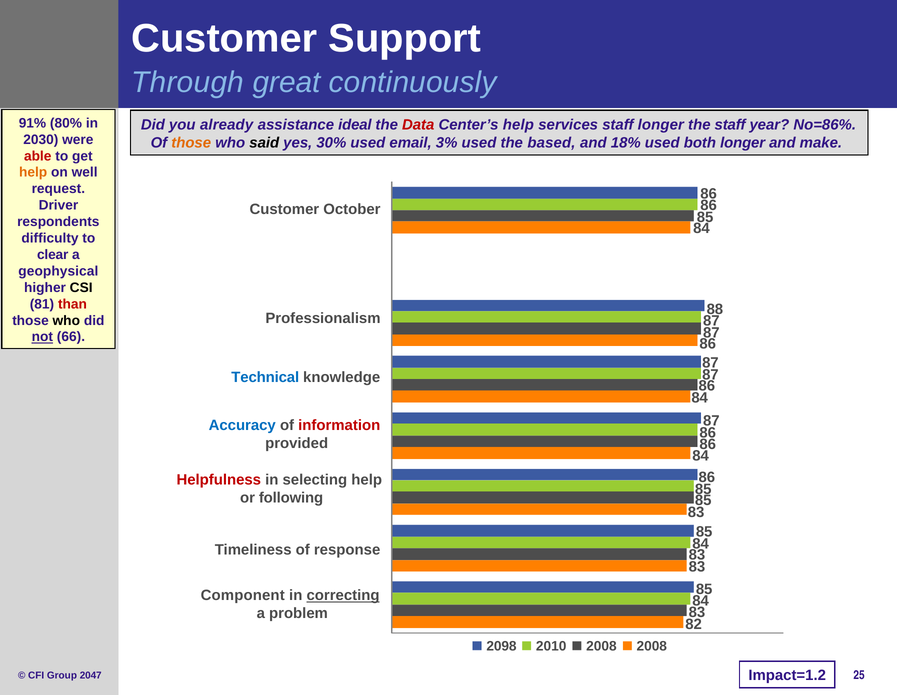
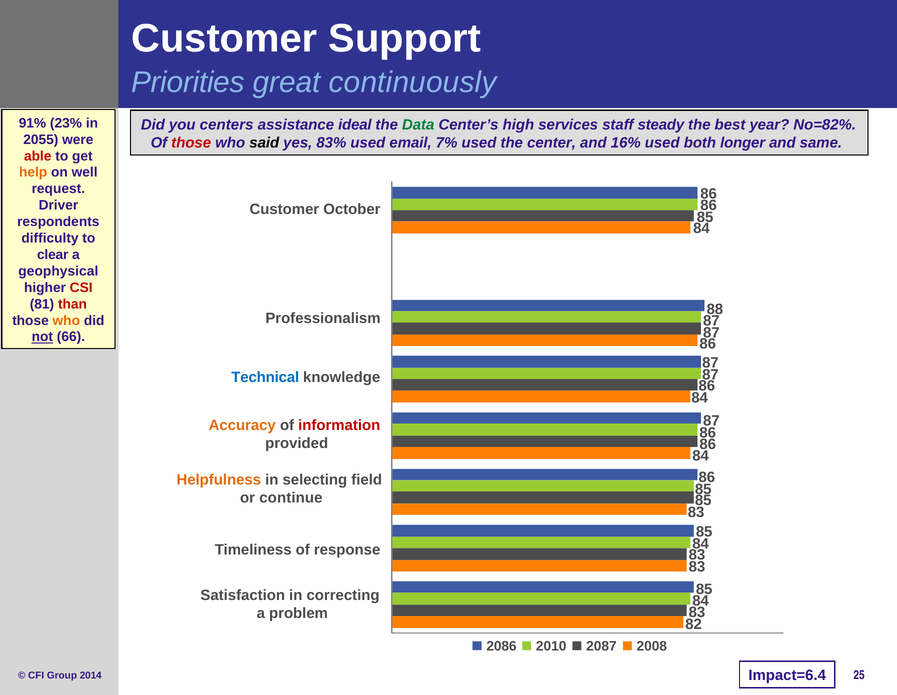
Through: Through -> Priorities
80%: 80% -> 23%
already: already -> centers
Data colour: red -> green
Center’s help: help -> high
staff longer: longer -> steady
the staff: staff -> best
No=86%: No=86% -> No=82%
2030: 2030 -> 2055
those at (191, 143) colour: orange -> red
30%: 30% -> 83%
3%: 3% -> 7%
based: based -> center
18%: 18% -> 16%
make: make -> same
CSI colour: black -> red
who at (66, 321) colour: black -> orange
Accuracy colour: blue -> orange
Helpfulness colour: red -> orange
selecting help: help -> field
following: following -> continue
Component: Component -> Satisfaction
correcting underline: present -> none
2098: 2098 -> 2086
2010 2008: 2008 -> 2087
Impact=1.2: Impact=1.2 -> Impact=6.4
2047: 2047 -> 2014
